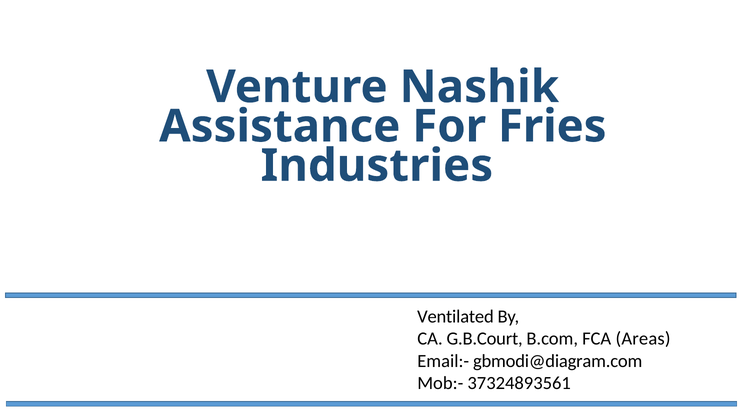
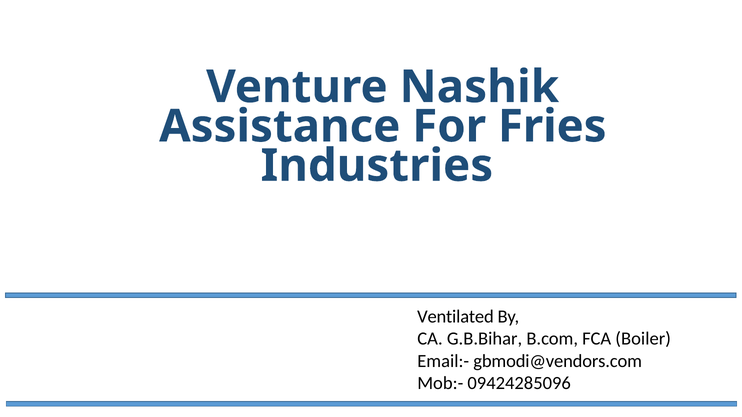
G.B.Court: G.B.Court -> G.B.Bihar
Areas: Areas -> Boiler
gbmodi@diagram.com: gbmodi@diagram.com -> gbmodi@vendors.com
37324893561: 37324893561 -> 09424285096
